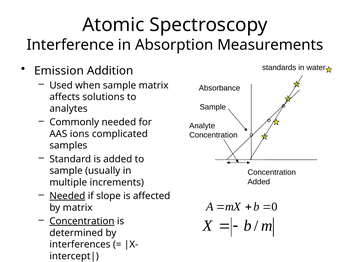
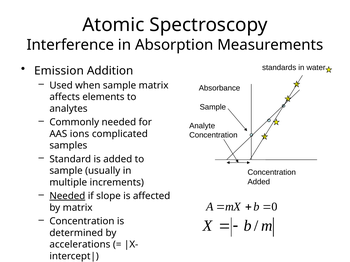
solutions: solutions -> elements
Concentration at (82, 222) underline: present -> none
interferences: interferences -> accelerations
